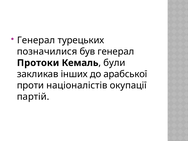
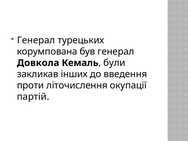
позначилися: позначилися -> корумпована
Протоки: Протоки -> Довкола
арабської: арабської -> введення
націоналістів: націоналістів -> літочислення
